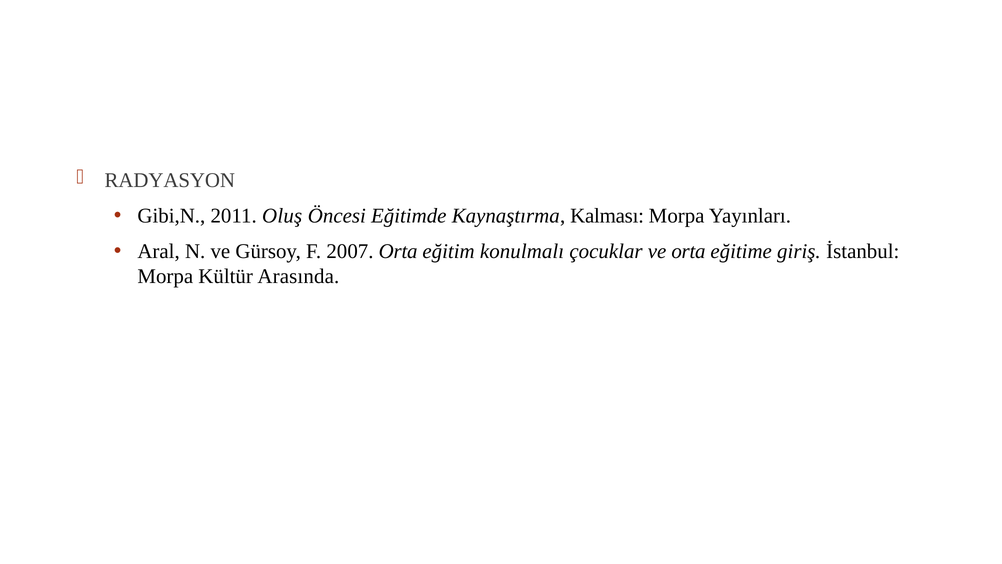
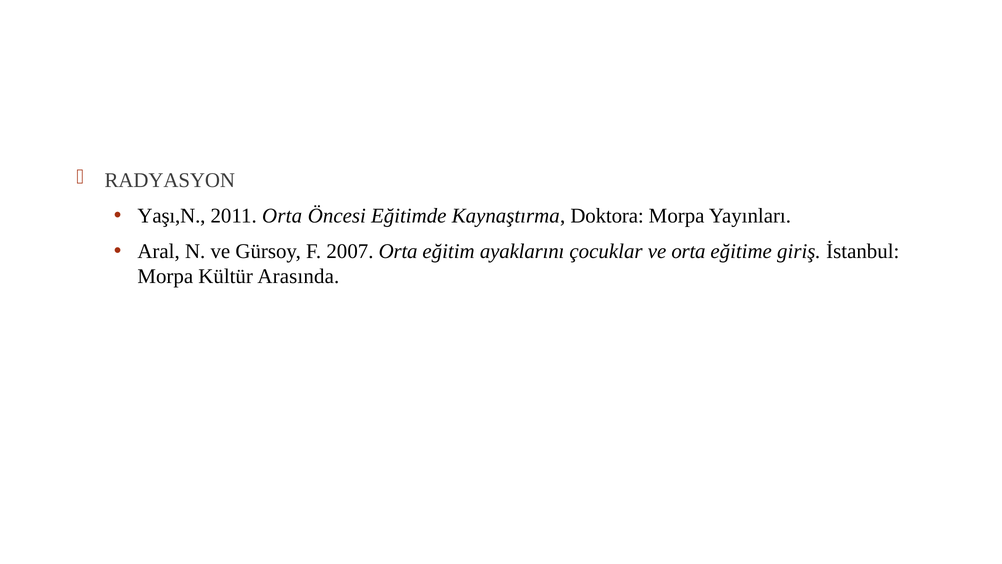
Gibi,N: Gibi,N -> Yaşı,N
2011 Oluş: Oluş -> Orta
Kalması: Kalması -> Doktora
konulmalı: konulmalı -> ayaklarını
